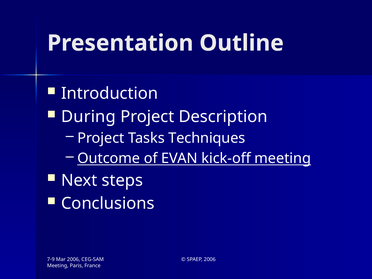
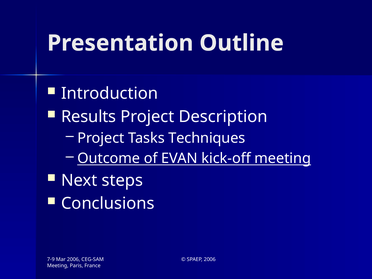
During: During -> Results
